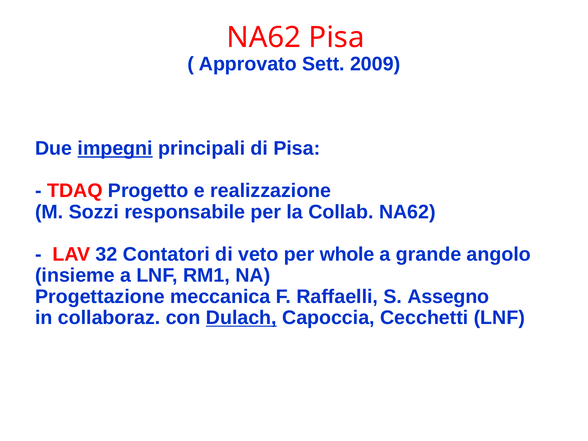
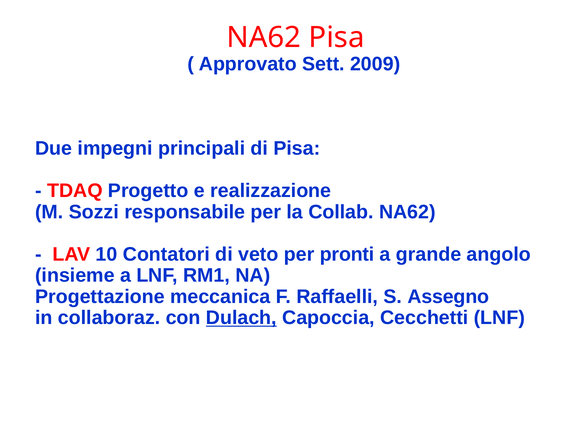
impegni underline: present -> none
32: 32 -> 10
whole: whole -> pronti
